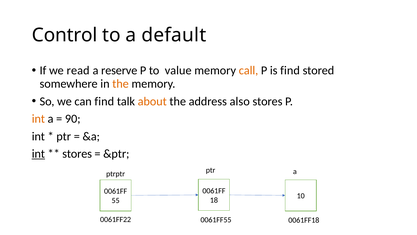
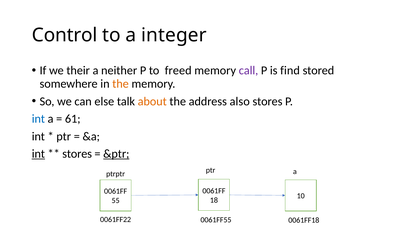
default: default -> integer
read: read -> their
reserve: reserve -> neither
value: value -> freed
call colour: orange -> purple
can find: find -> else
int at (38, 119) colour: orange -> blue
90: 90 -> 61
&ptr underline: none -> present
